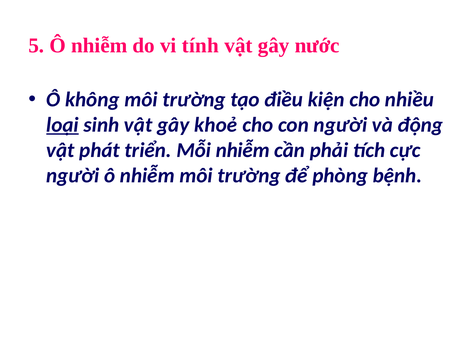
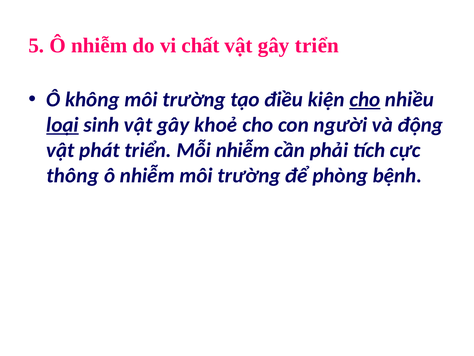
tính: tính -> chất
gây nước: nước -> triển
cho at (365, 99) underline: none -> present
người at (73, 175): người -> thông
